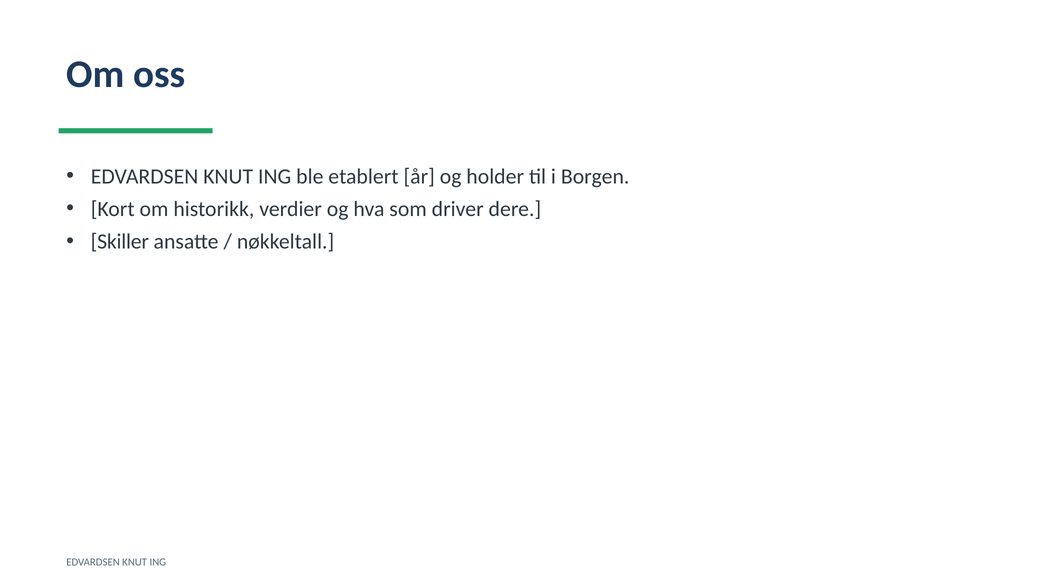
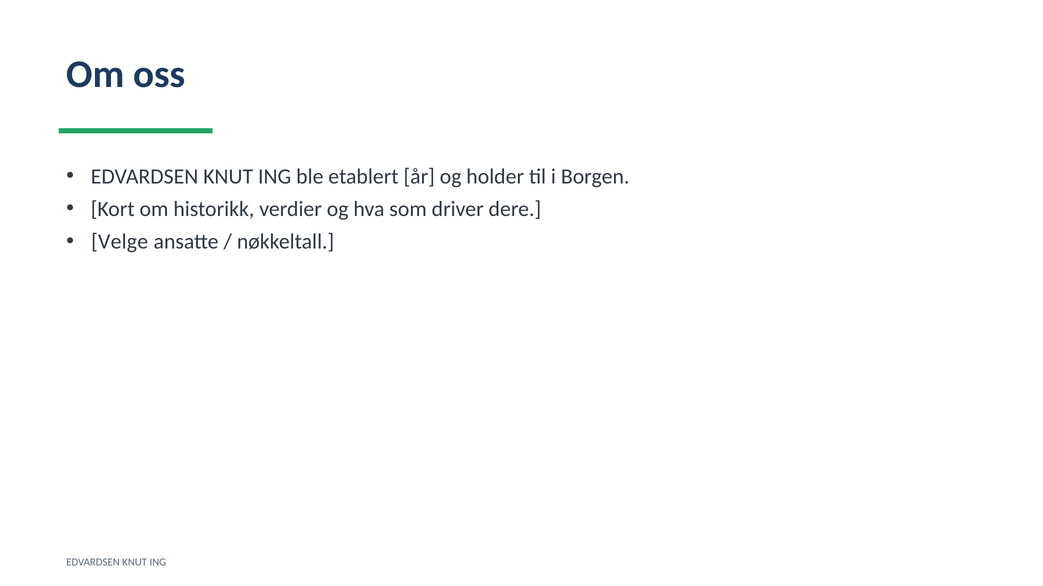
Skiller: Skiller -> Velge
